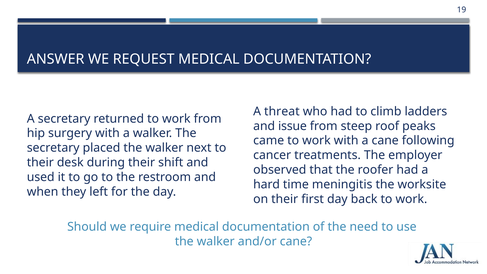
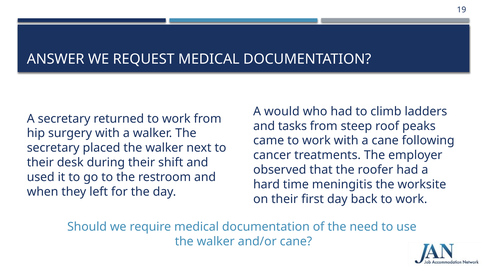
threat: threat -> would
issue: issue -> tasks
